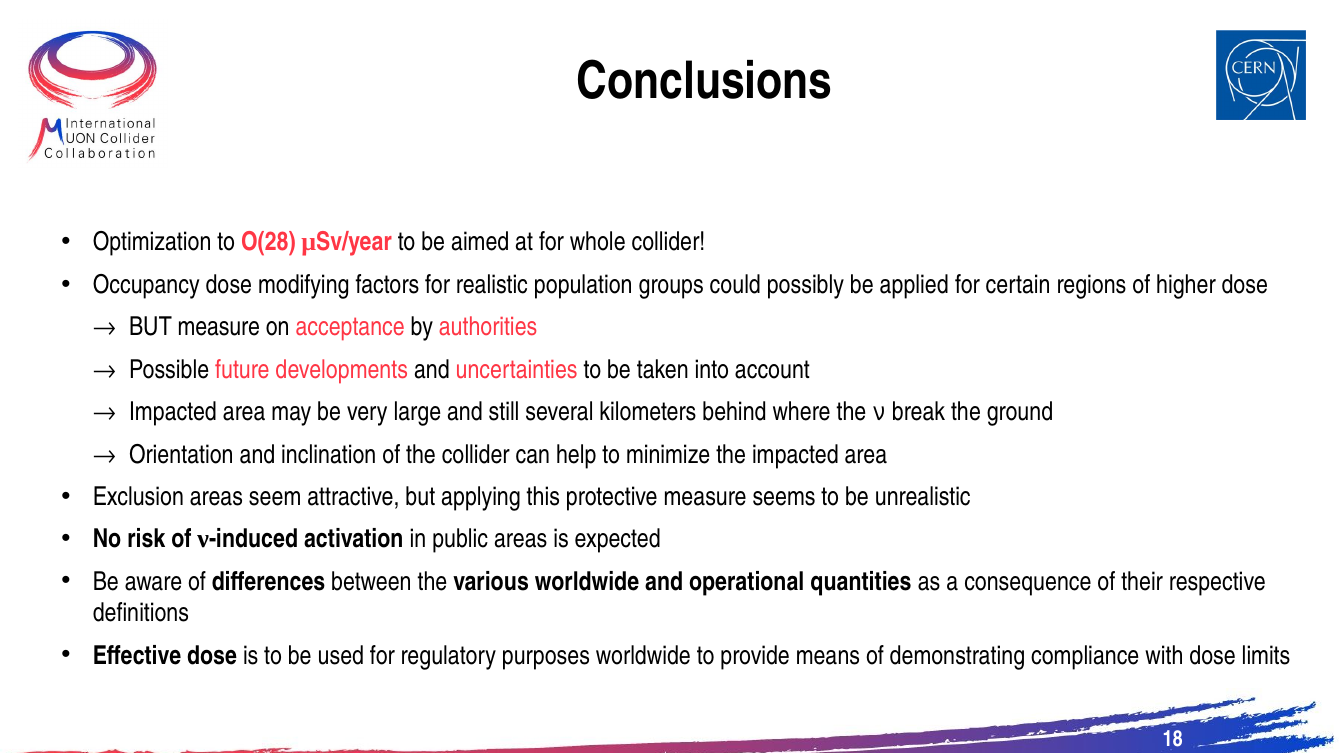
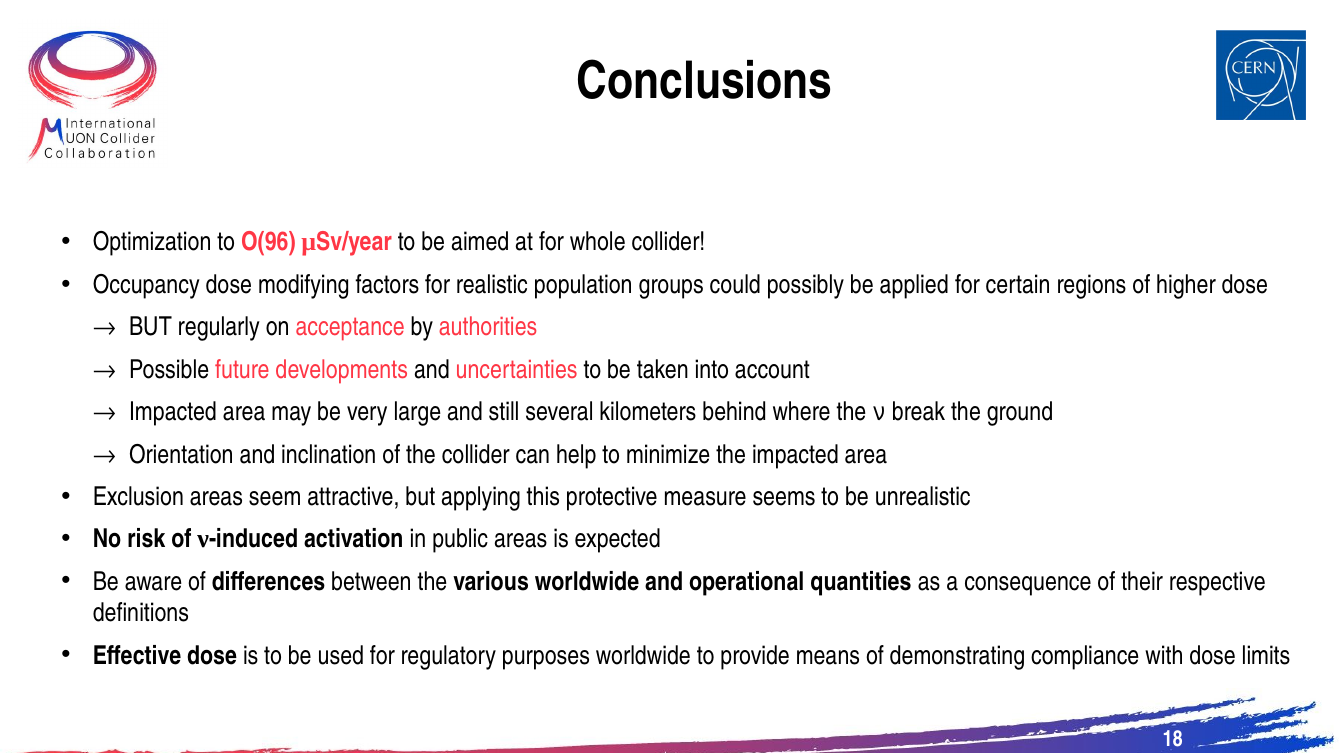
O(28: O(28 -> O(96
BUT measure: measure -> regularly
